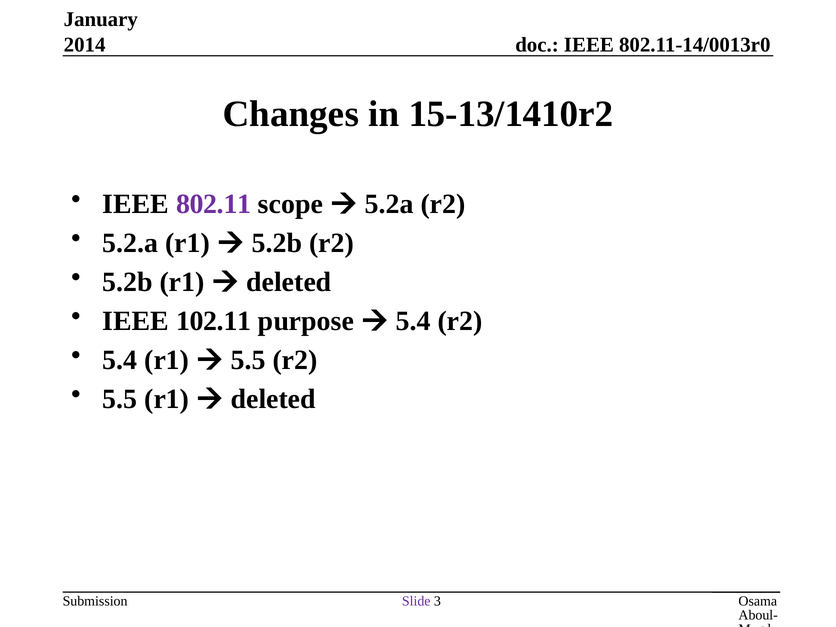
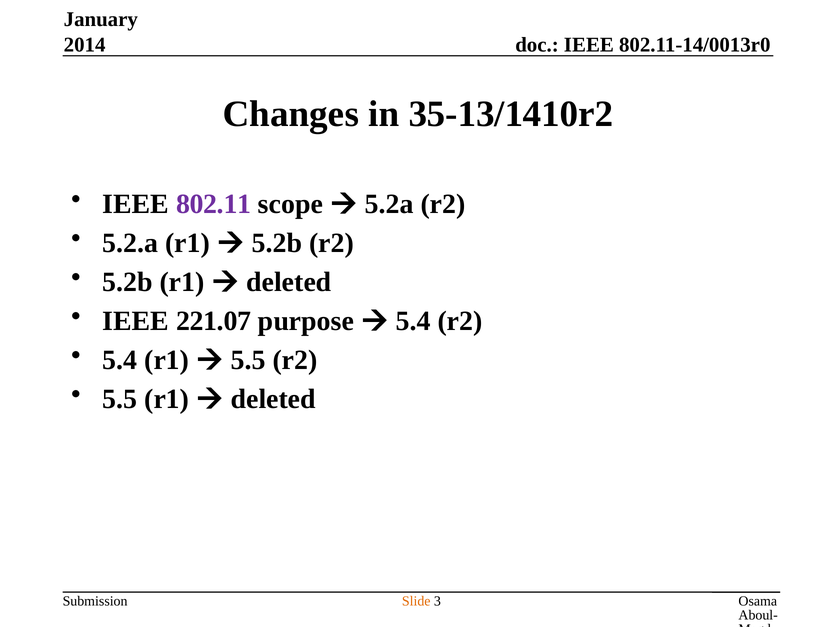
15-13/1410r2: 15-13/1410r2 -> 35-13/1410r2
102.11: 102.11 -> 221.07
Slide colour: purple -> orange
